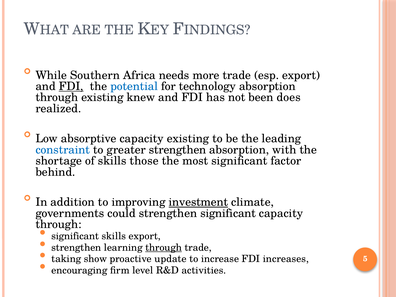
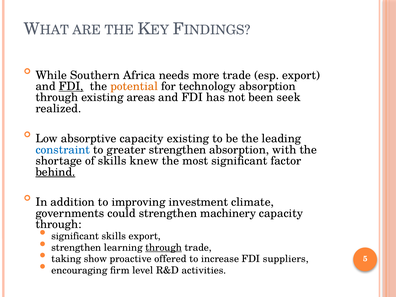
potential colour: blue -> orange
knew: knew -> areas
does: does -> seek
those: those -> knew
behind underline: none -> present
investment underline: present -> none
strengthen significant: significant -> machinery
update: update -> offered
increases: increases -> suppliers
